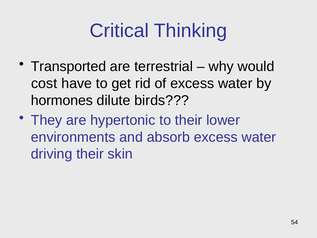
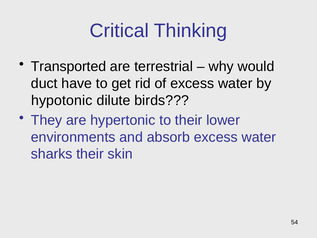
cost: cost -> duct
hormones: hormones -> hypotonic
driving: driving -> sharks
